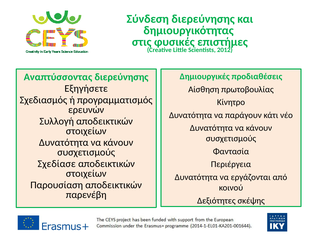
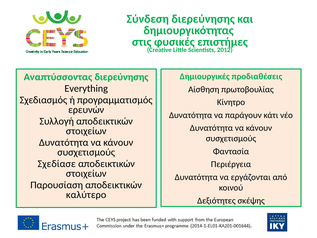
Εξηγήσετε: Εξηγήσετε -> Everything
παρενέβη: παρενέβη -> καλύτερο
